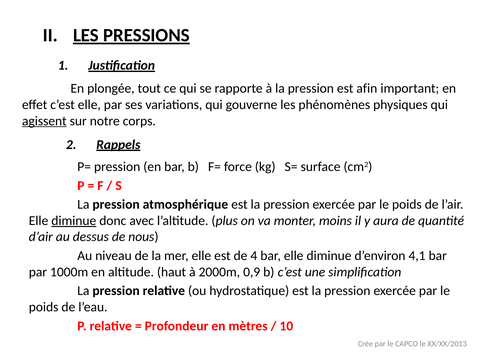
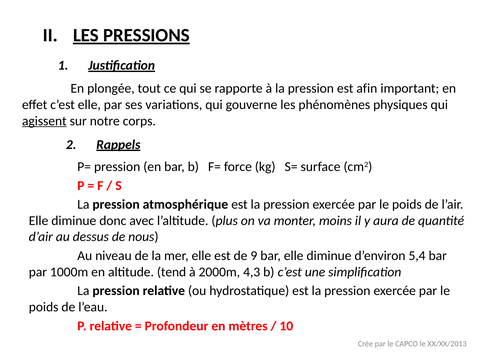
diminue at (74, 221) underline: present -> none
4: 4 -> 9
4,1: 4,1 -> 5,4
haut: haut -> tend
0,9: 0,9 -> 4,3
